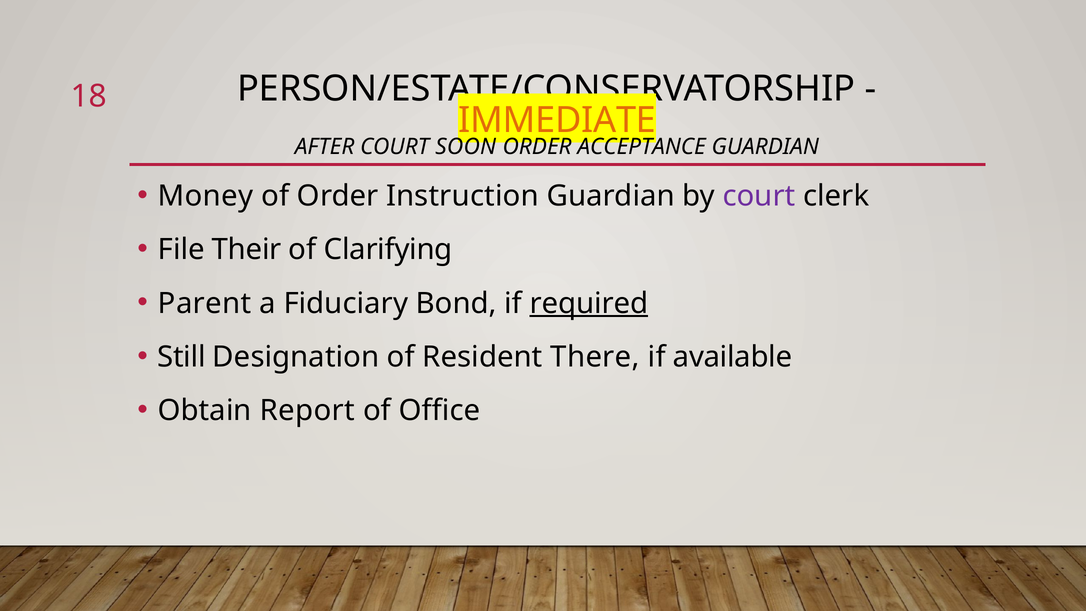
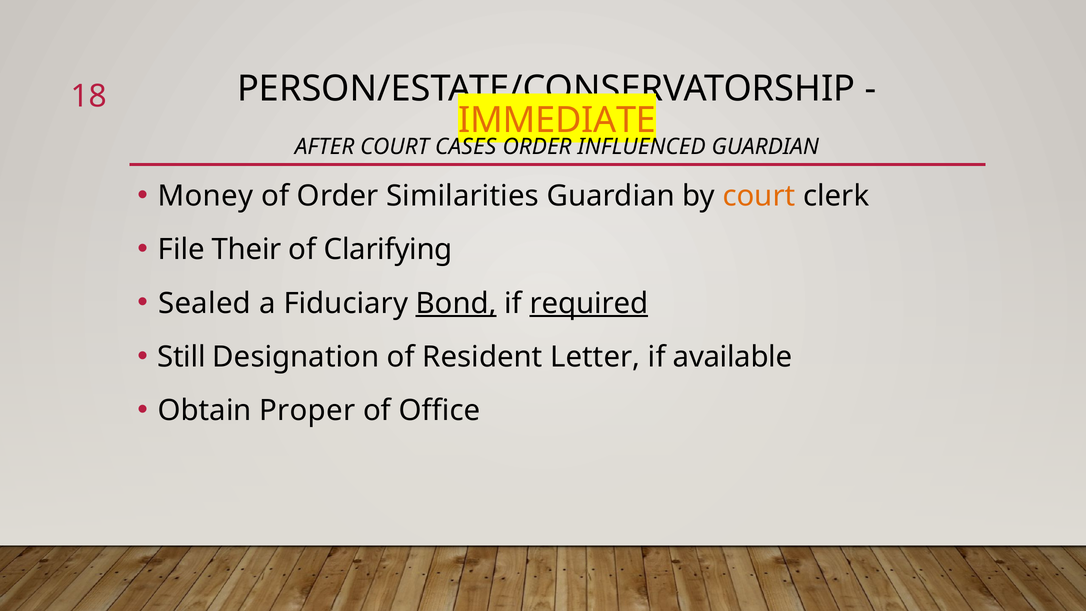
SOON: SOON -> CASES
ACCEPTANCE: ACCEPTANCE -> INFLUENCED
Instruction: Instruction -> Similarities
court at (759, 196) colour: purple -> orange
Parent: Parent -> Sealed
Bond underline: none -> present
There: There -> Letter
Report: Report -> Proper
